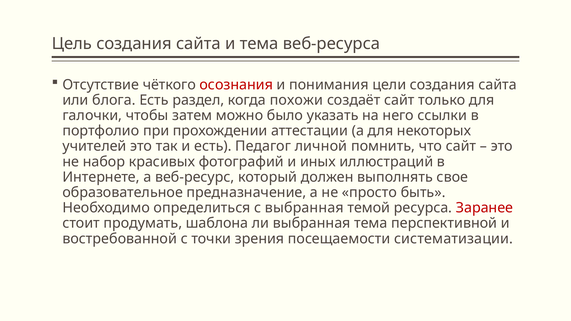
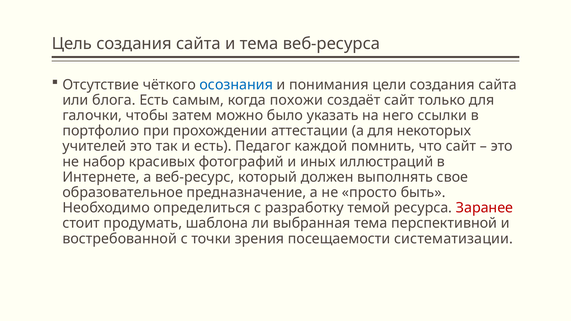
осознания colour: red -> blue
раздел: раздел -> самым
личной: личной -> каждой
с выбранная: выбранная -> разработку
